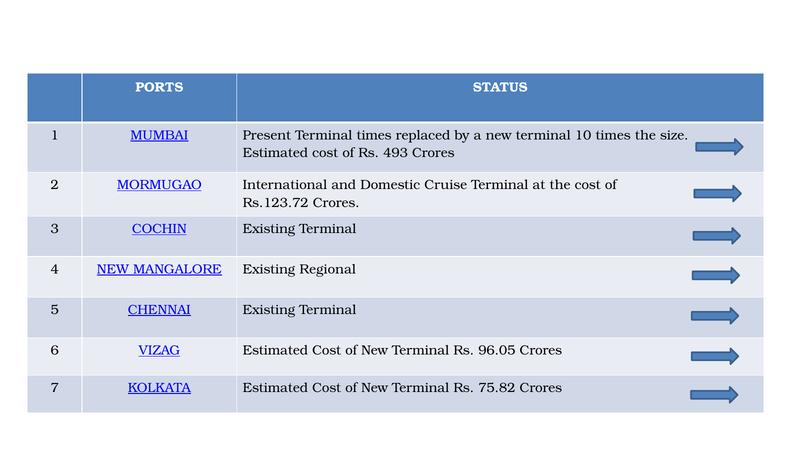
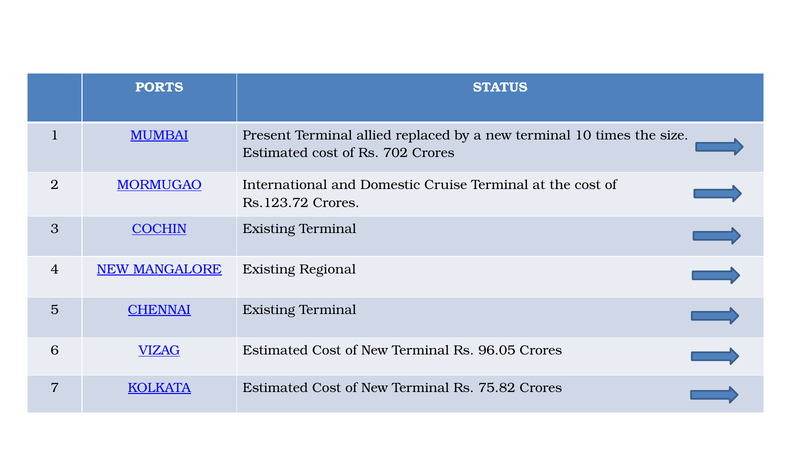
Terminal times: times -> allied
493: 493 -> 702
